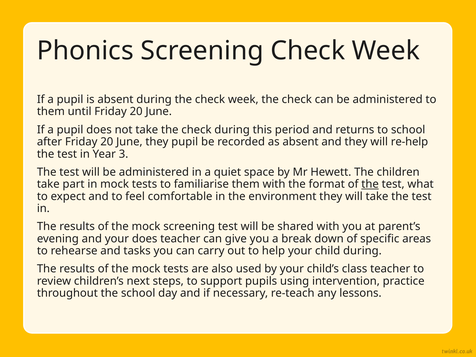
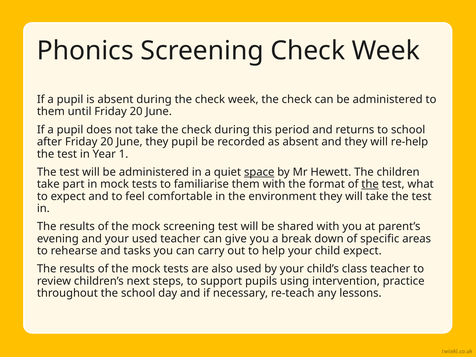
3: 3 -> 1
space underline: none -> present
your does: does -> used
child during: during -> expect
